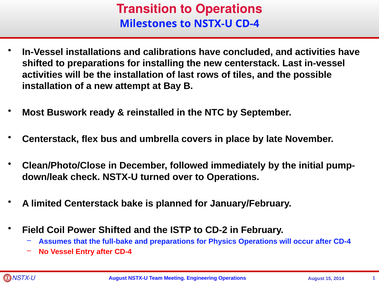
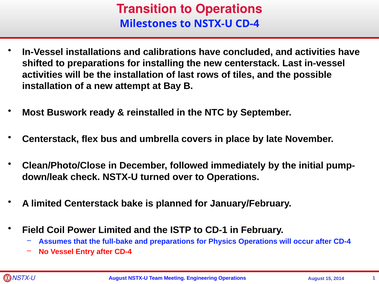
Power Shifted: Shifted -> Limited
CD-2: CD-2 -> CD-1
